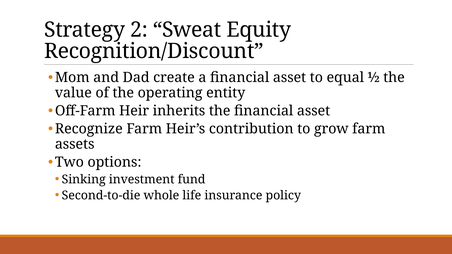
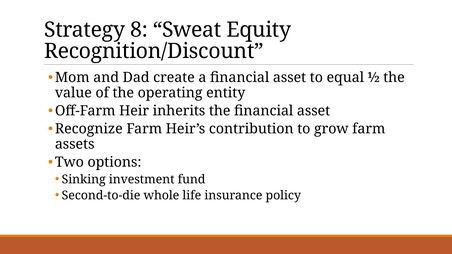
2: 2 -> 8
